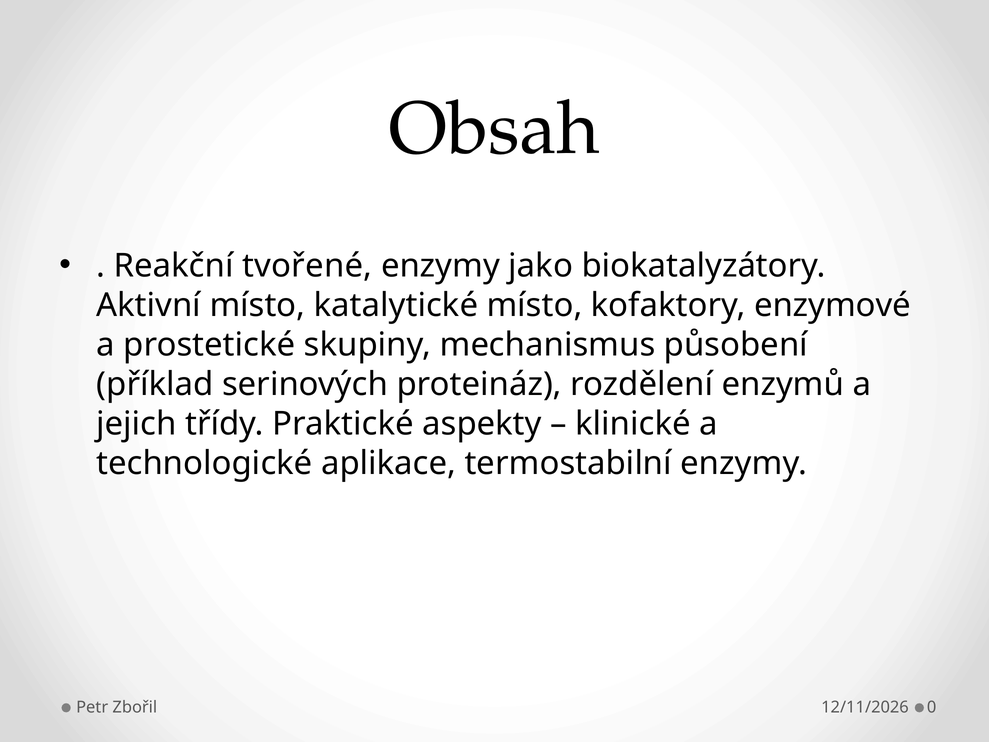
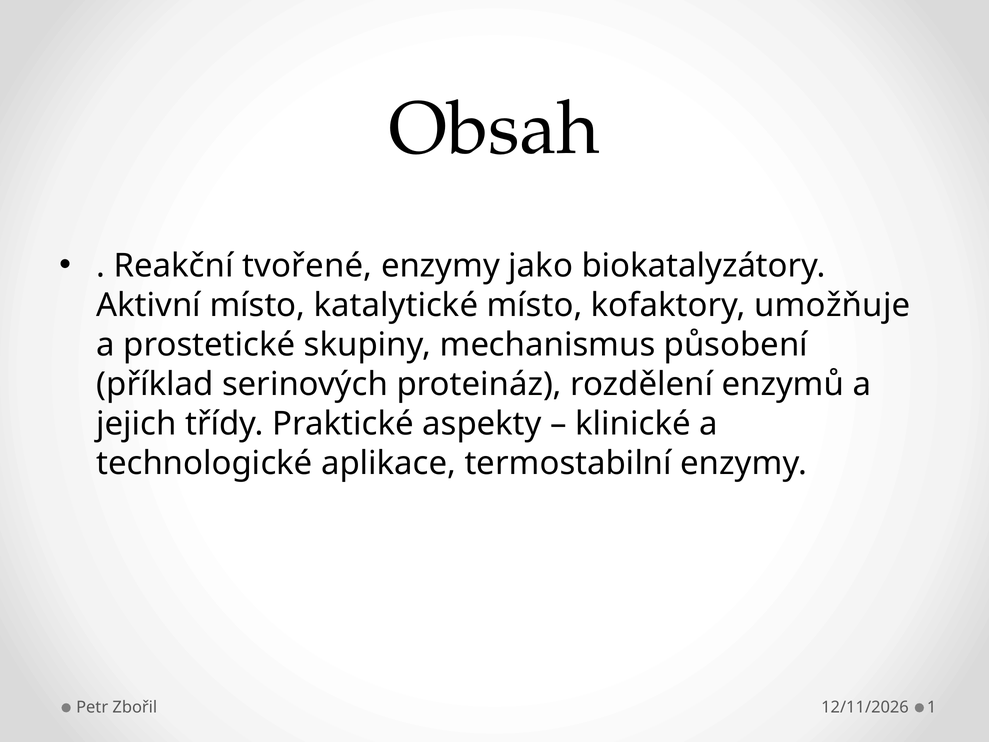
enzymové: enzymové -> umožňuje
0: 0 -> 1
